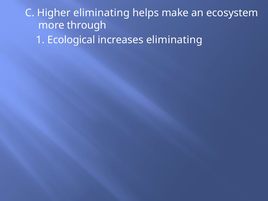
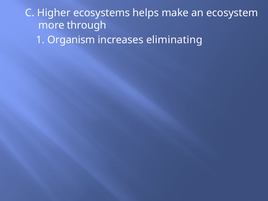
Higher eliminating: eliminating -> ecosystems
Ecological: Ecological -> Organism
